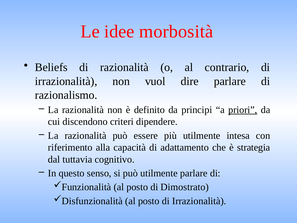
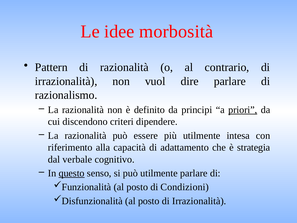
Beliefs: Beliefs -> Pattern
tuttavia: tuttavia -> verbale
questo underline: none -> present
Dimostrato: Dimostrato -> Condizioni
